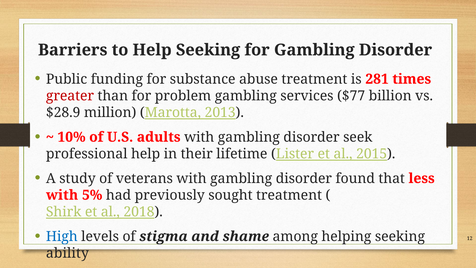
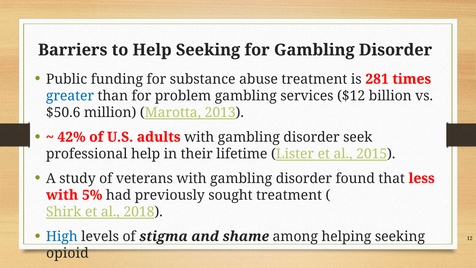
greater colour: red -> blue
$77: $77 -> $12
$28.9: $28.9 -> $50.6
10%: 10% -> 42%
ability: ability -> opioid
